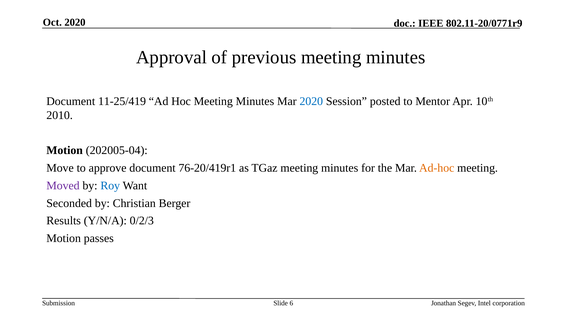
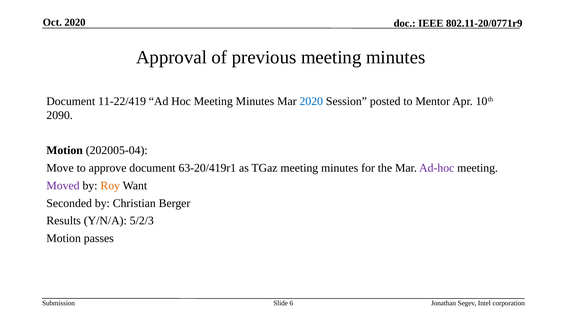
11-25/419: 11-25/419 -> 11-22/419
2010: 2010 -> 2090
76-20/419r1: 76-20/419r1 -> 63-20/419r1
Ad-hoc colour: orange -> purple
Roy colour: blue -> orange
0/2/3: 0/2/3 -> 5/2/3
